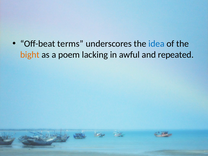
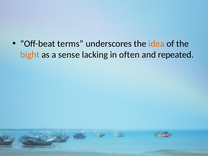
idea colour: blue -> orange
poem: poem -> sense
awful: awful -> often
